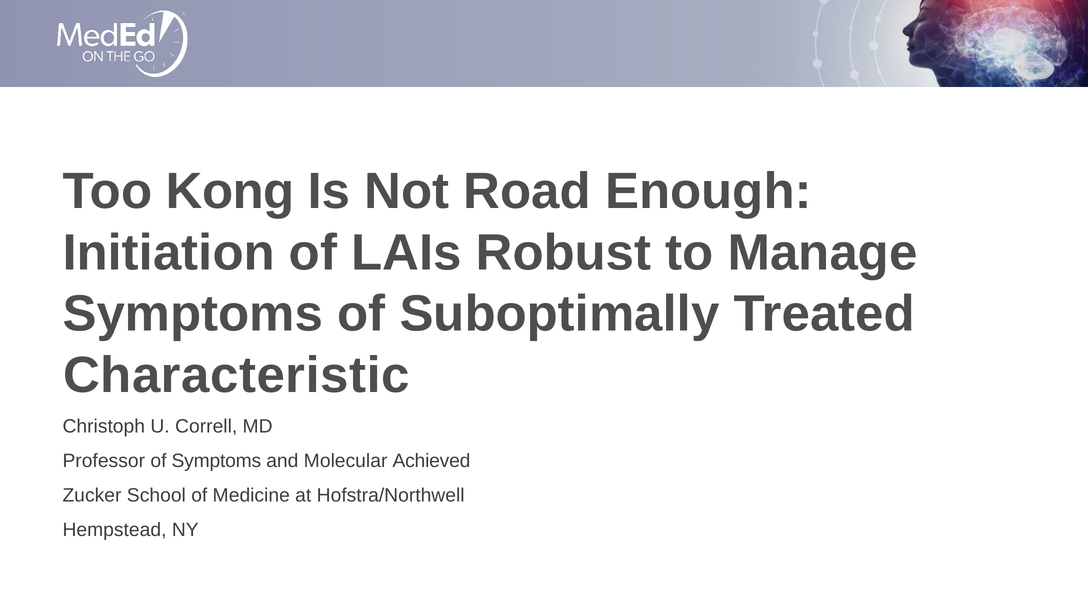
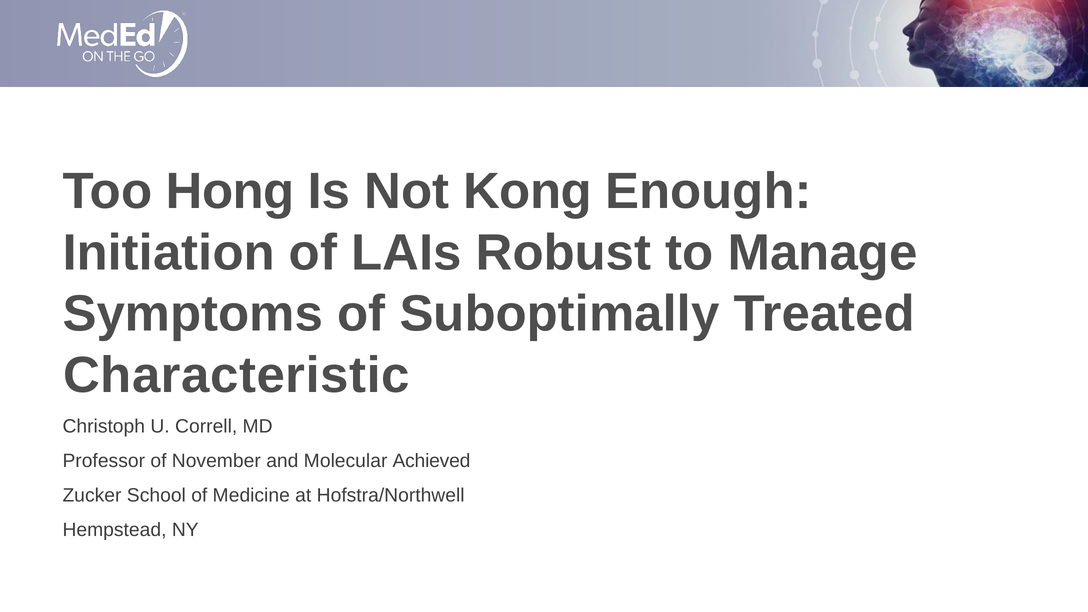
Kong: Kong -> Hong
Road: Road -> Kong
of Symptoms: Symptoms -> November
